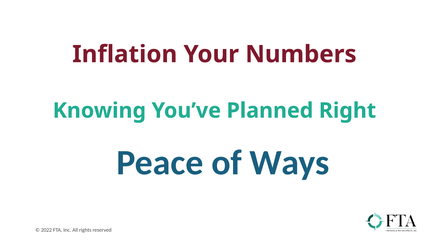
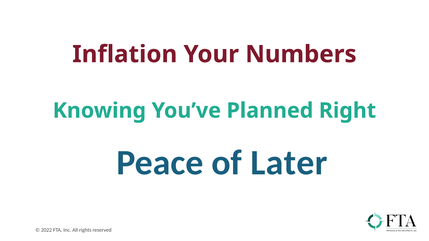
Ways: Ways -> Later
